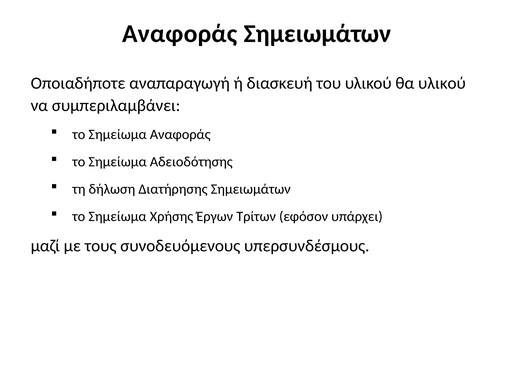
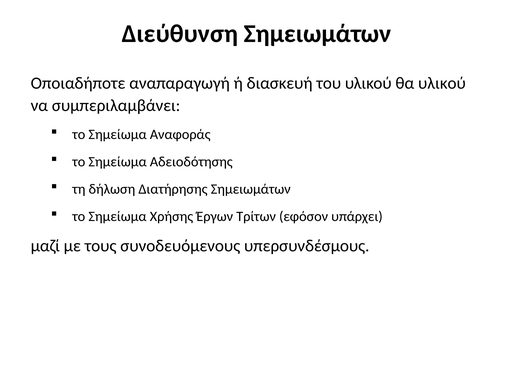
Αναφοράς at (180, 34): Αναφοράς -> Διεύθυνση
